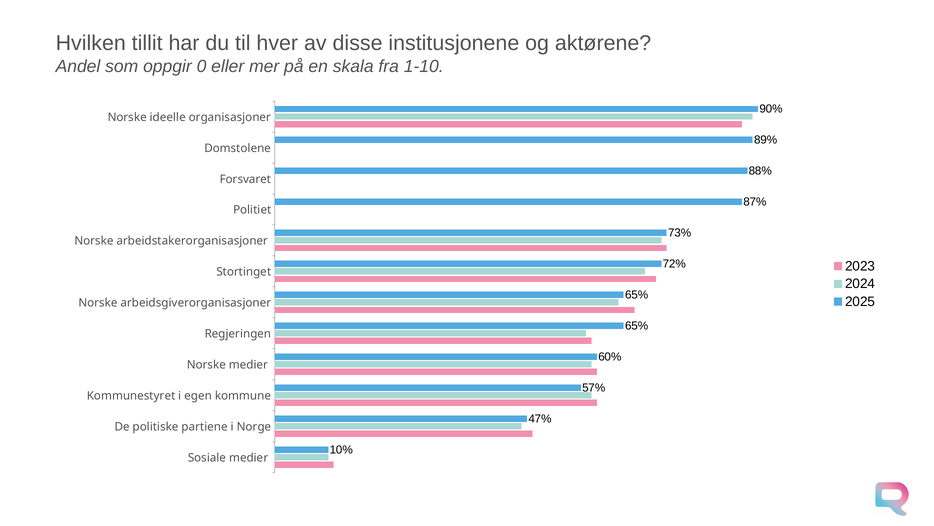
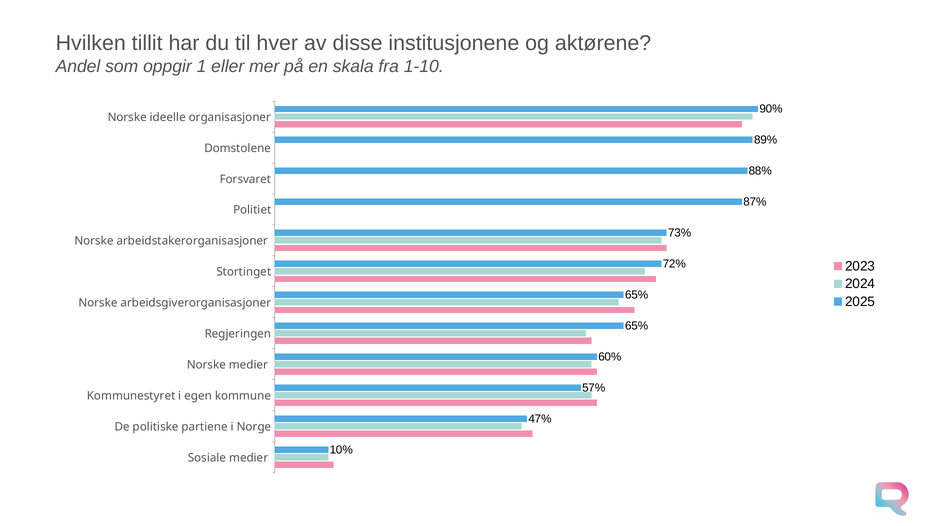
0: 0 -> 1
